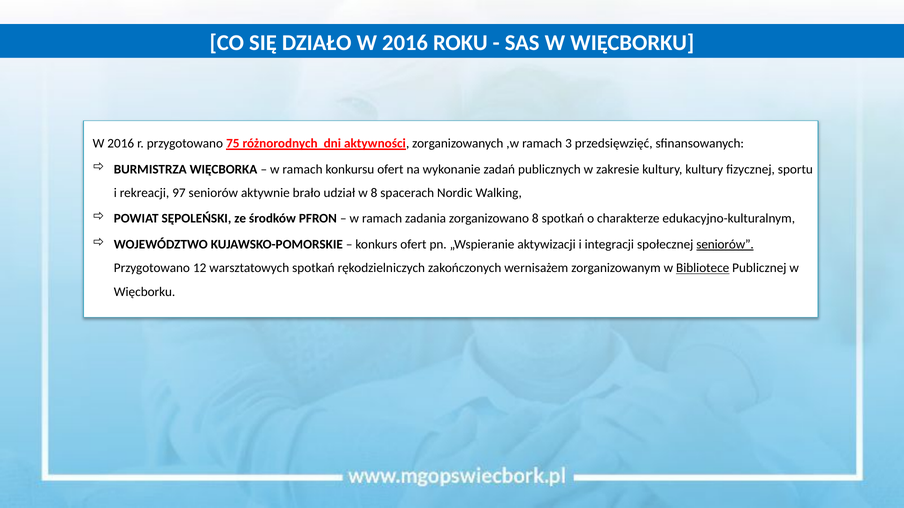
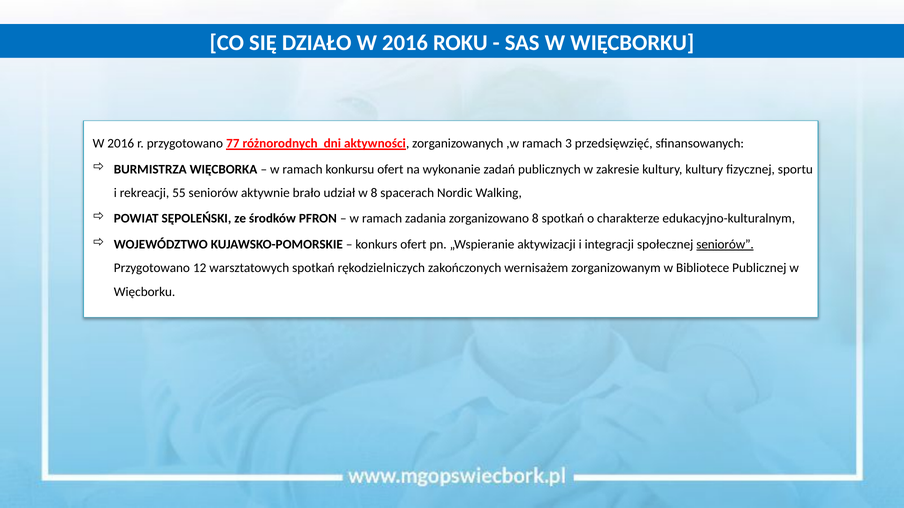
75: 75 -> 77
97: 97 -> 55
Bibliotece underline: present -> none
